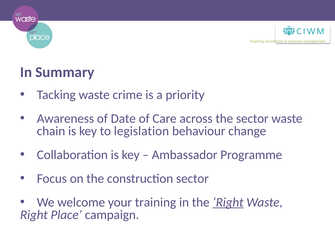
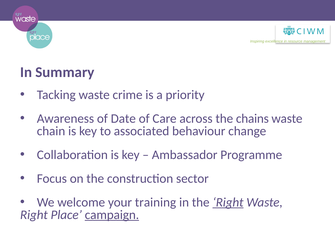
the sector: sector -> chains
legislation: legislation -> associated
campaign underline: none -> present
